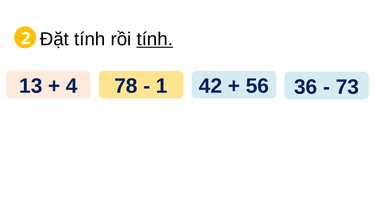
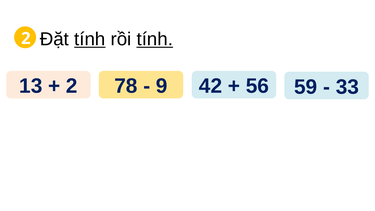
tính at (90, 39) underline: none -> present
4 at (72, 86): 4 -> 2
1: 1 -> 9
36: 36 -> 59
73: 73 -> 33
